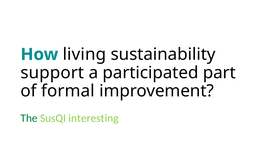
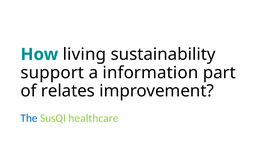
participated: participated -> information
formal: formal -> relates
The colour: green -> blue
interesting: interesting -> healthcare
